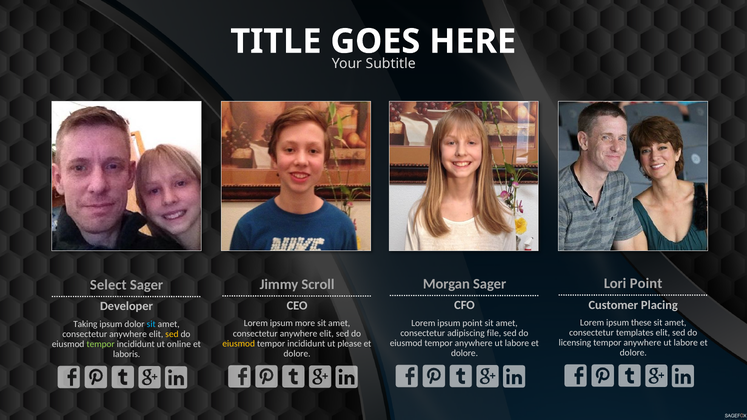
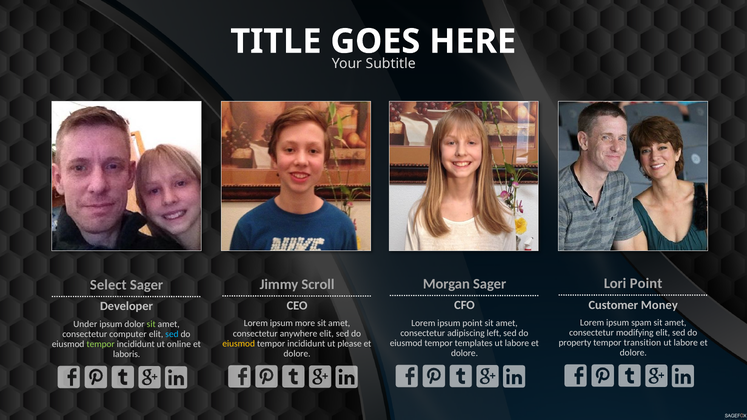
Placing: Placing -> Money
these: these -> spam
Taking: Taking -> Under
sit at (151, 324) colour: light blue -> light green
templates: templates -> modifying
file: file -> left
anywhere at (128, 334): anywhere -> computer
sed at (172, 334) colour: yellow -> light blue
licensing: licensing -> property
anywhere at (642, 343): anywhere -> transition
eiusmod tempor anywhere: anywhere -> templates
